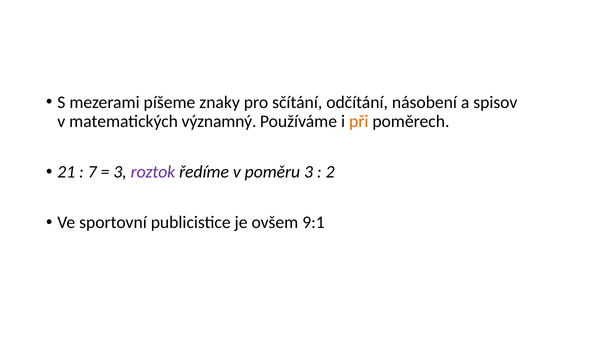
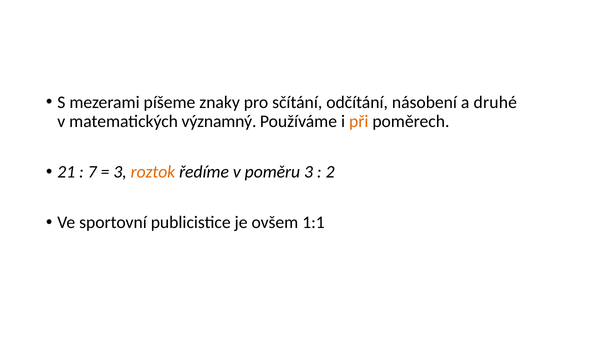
spisov: spisov -> druhé
roztok colour: purple -> orange
9:1: 9:1 -> 1:1
